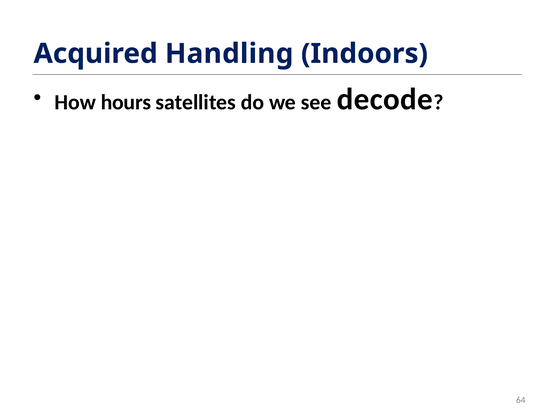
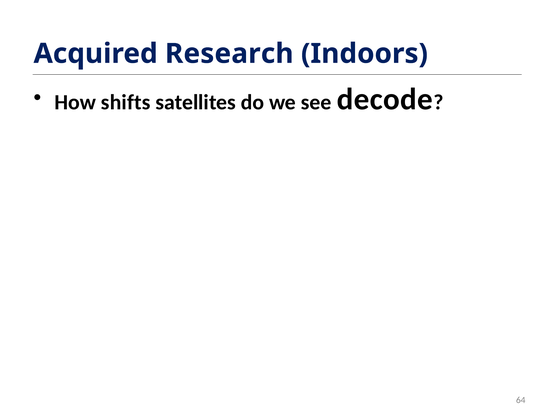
Handling: Handling -> Research
hours: hours -> shifts
